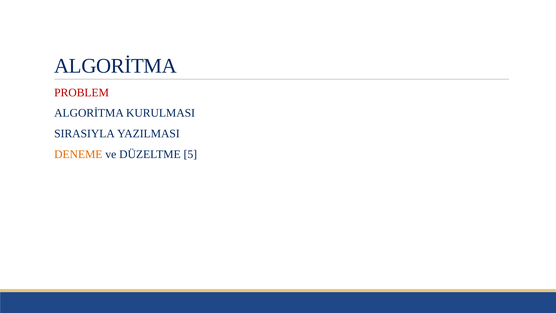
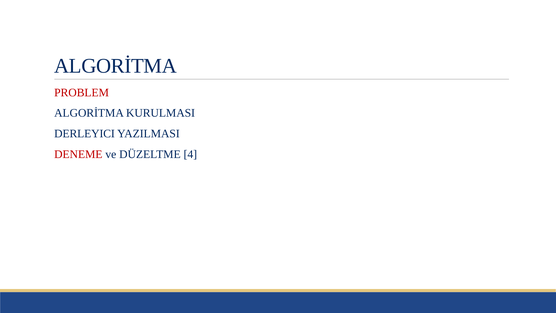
SIRASIYLA: SIRASIYLA -> DERLEYICI
DENEME colour: orange -> red
5: 5 -> 4
